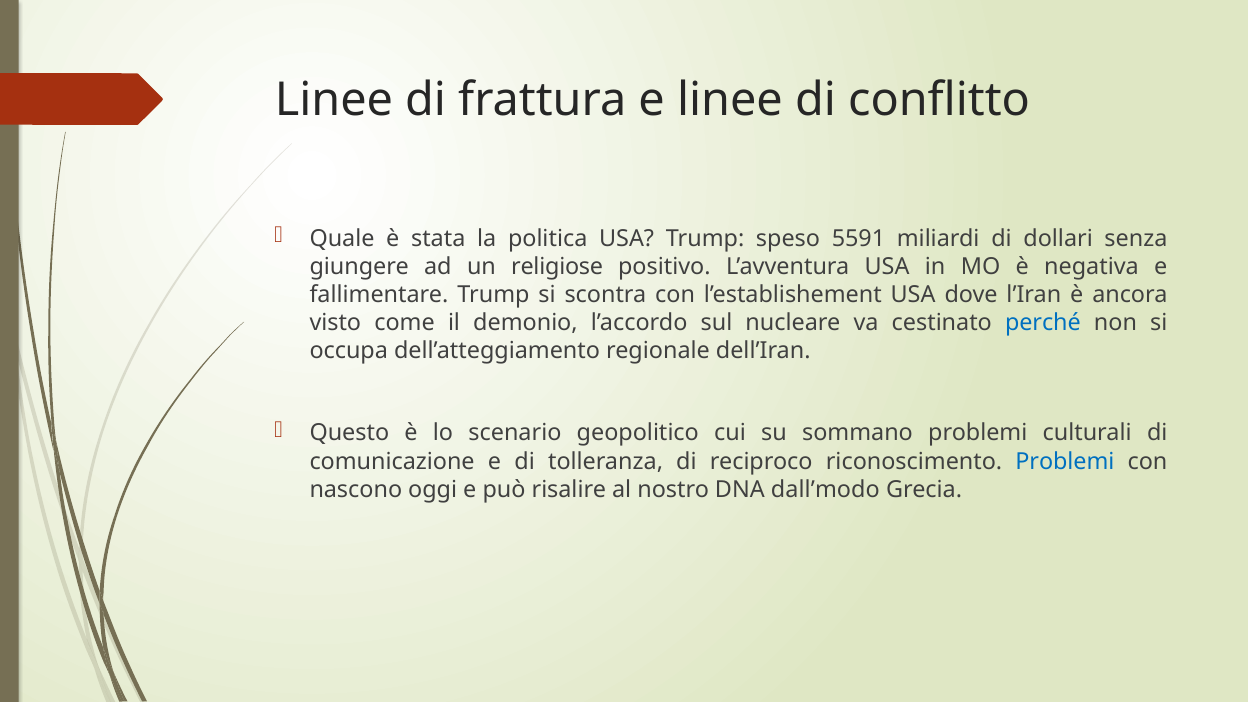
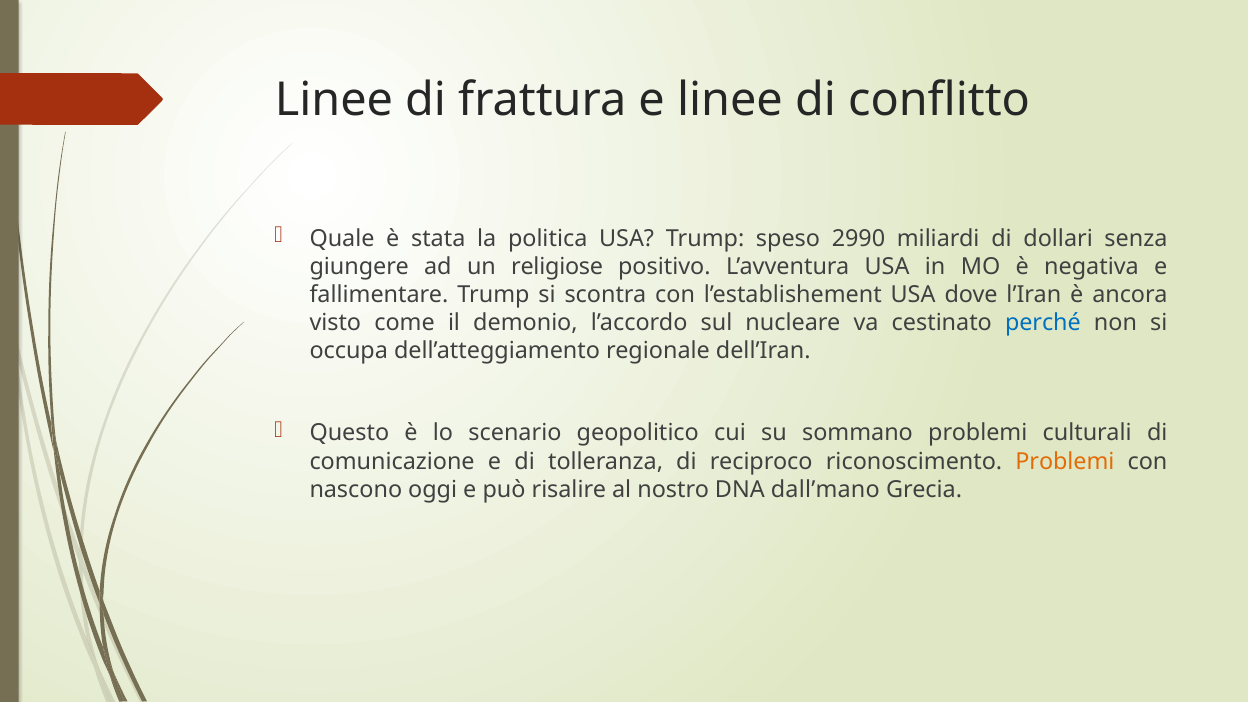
5591: 5591 -> 2990
Problemi at (1065, 461) colour: blue -> orange
dall’modo: dall’modo -> dall’mano
